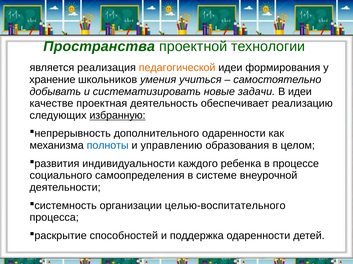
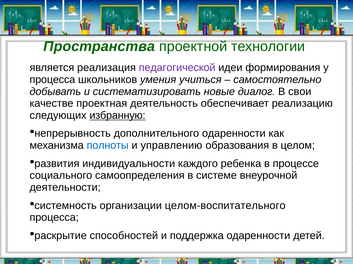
педагогической colour: orange -> purple
хранение at (52, 80): хранение -> процесса
задачи: задачи -> диалог
В идеи: идеи -> свои
целью-воспитательного: целью-воспитательного -> целом-воспитательного
